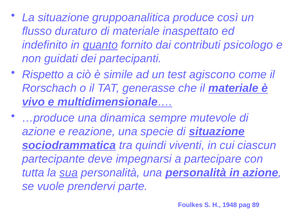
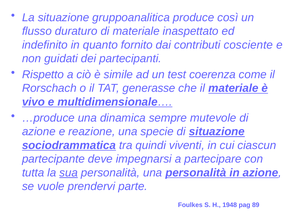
quanto underline: present -> none
psicologo: psicologo -> cosciente
agiscono: agiscono -> coerenza
